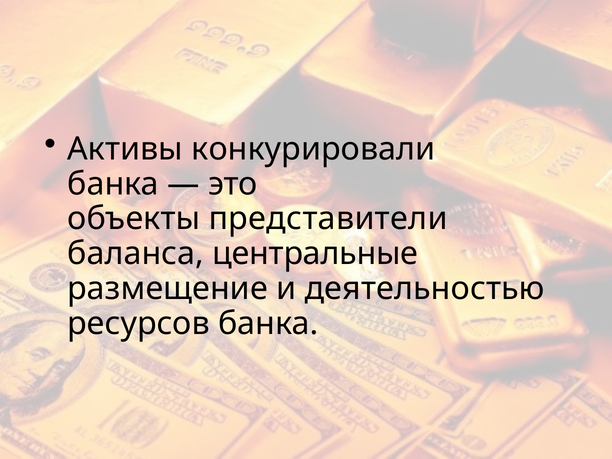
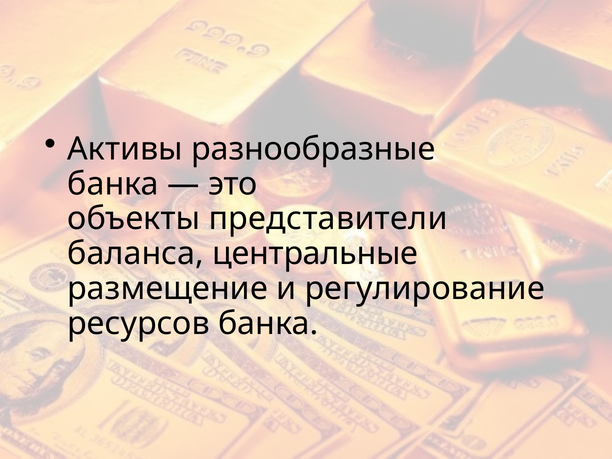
конкурировали: конкурировали -> разнообразные
деятельностью: деятельностью -> регулирование
